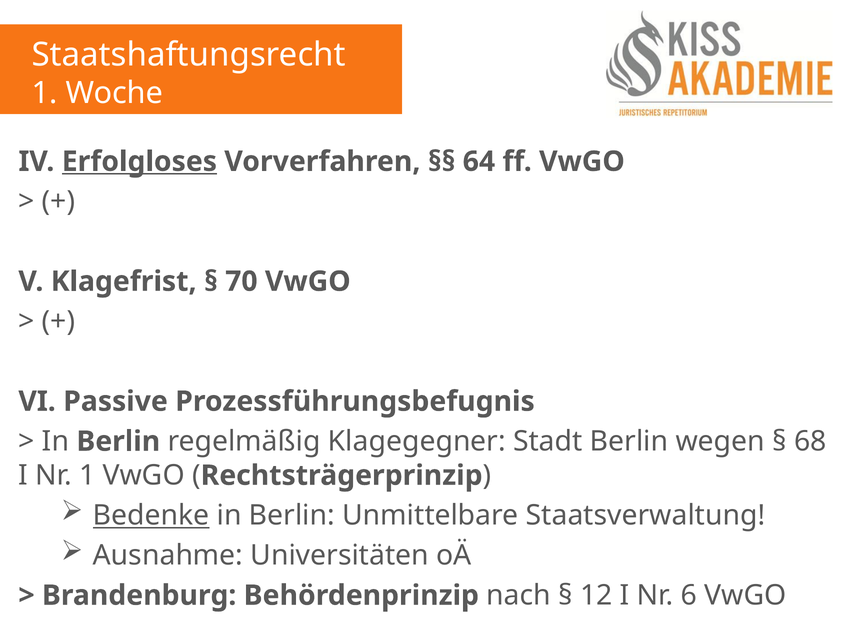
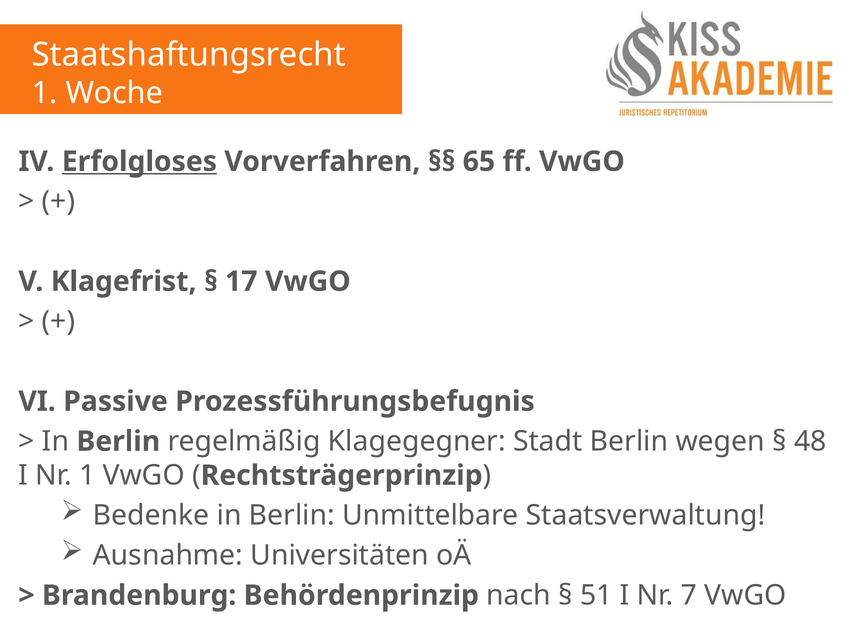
64: 64 -> 65
70: 70 -> 17
68: 68 -> 48
Bedenke underline: present -> none
12: 12 -> 51
6: 6 -> 7
